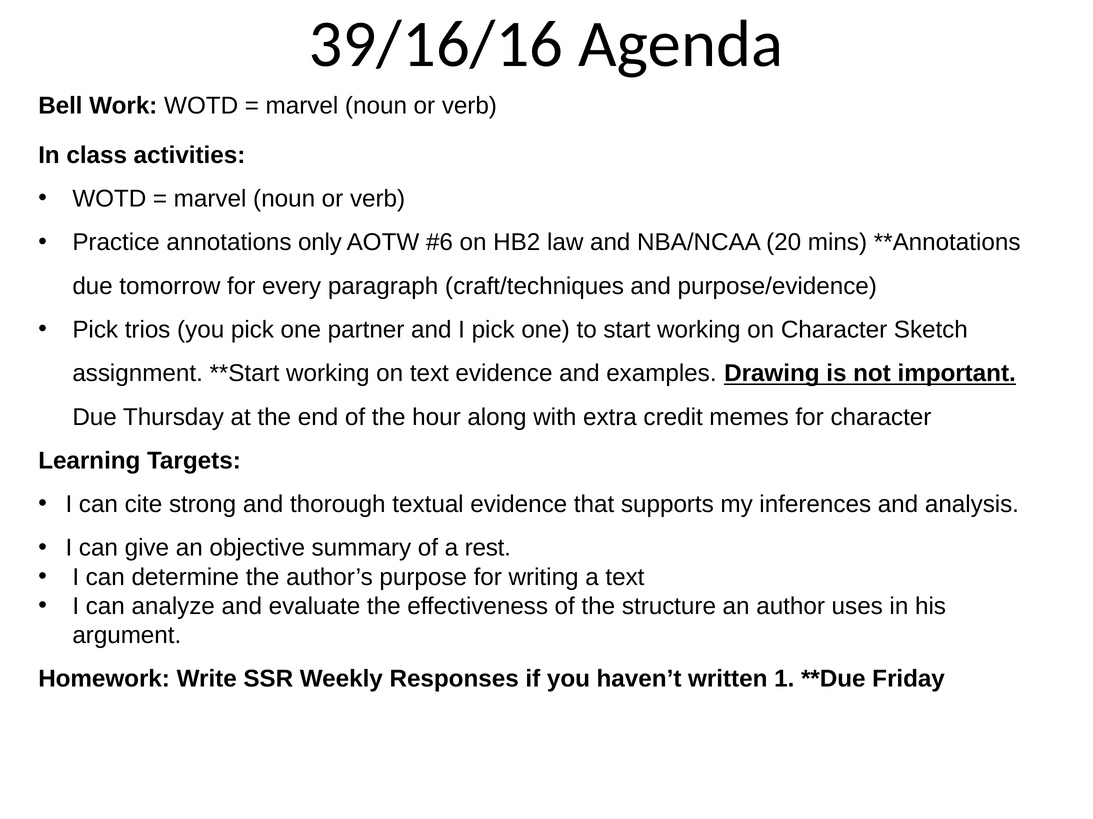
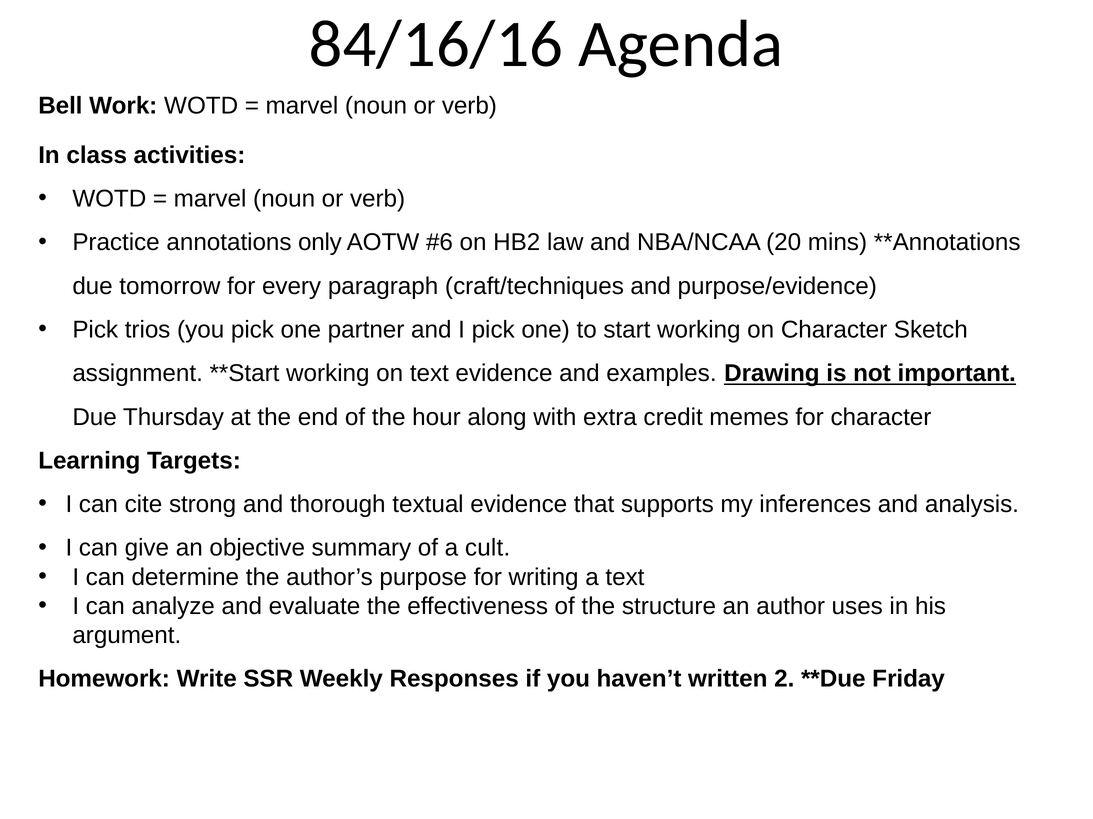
39/16/16: 39/16/16 -> 84/16/16
rest: rest -> cult
1: 1 -> 2
